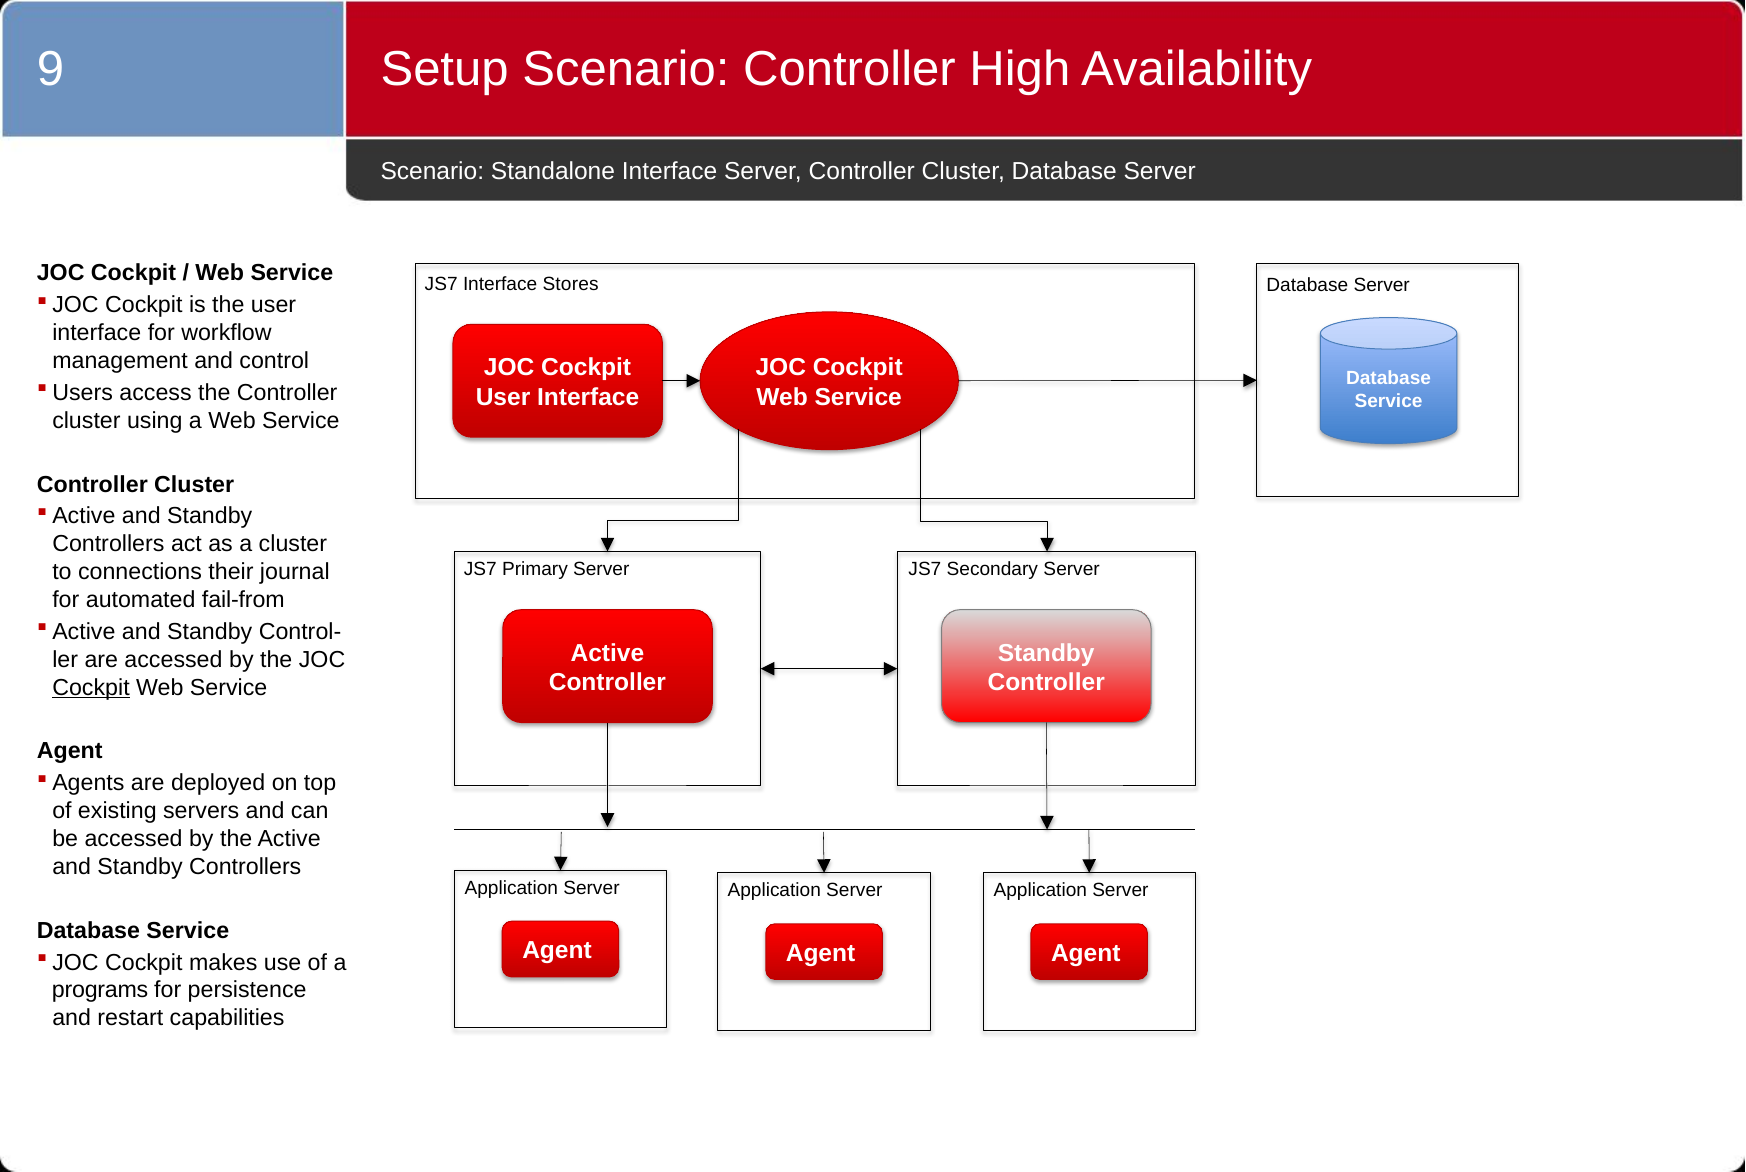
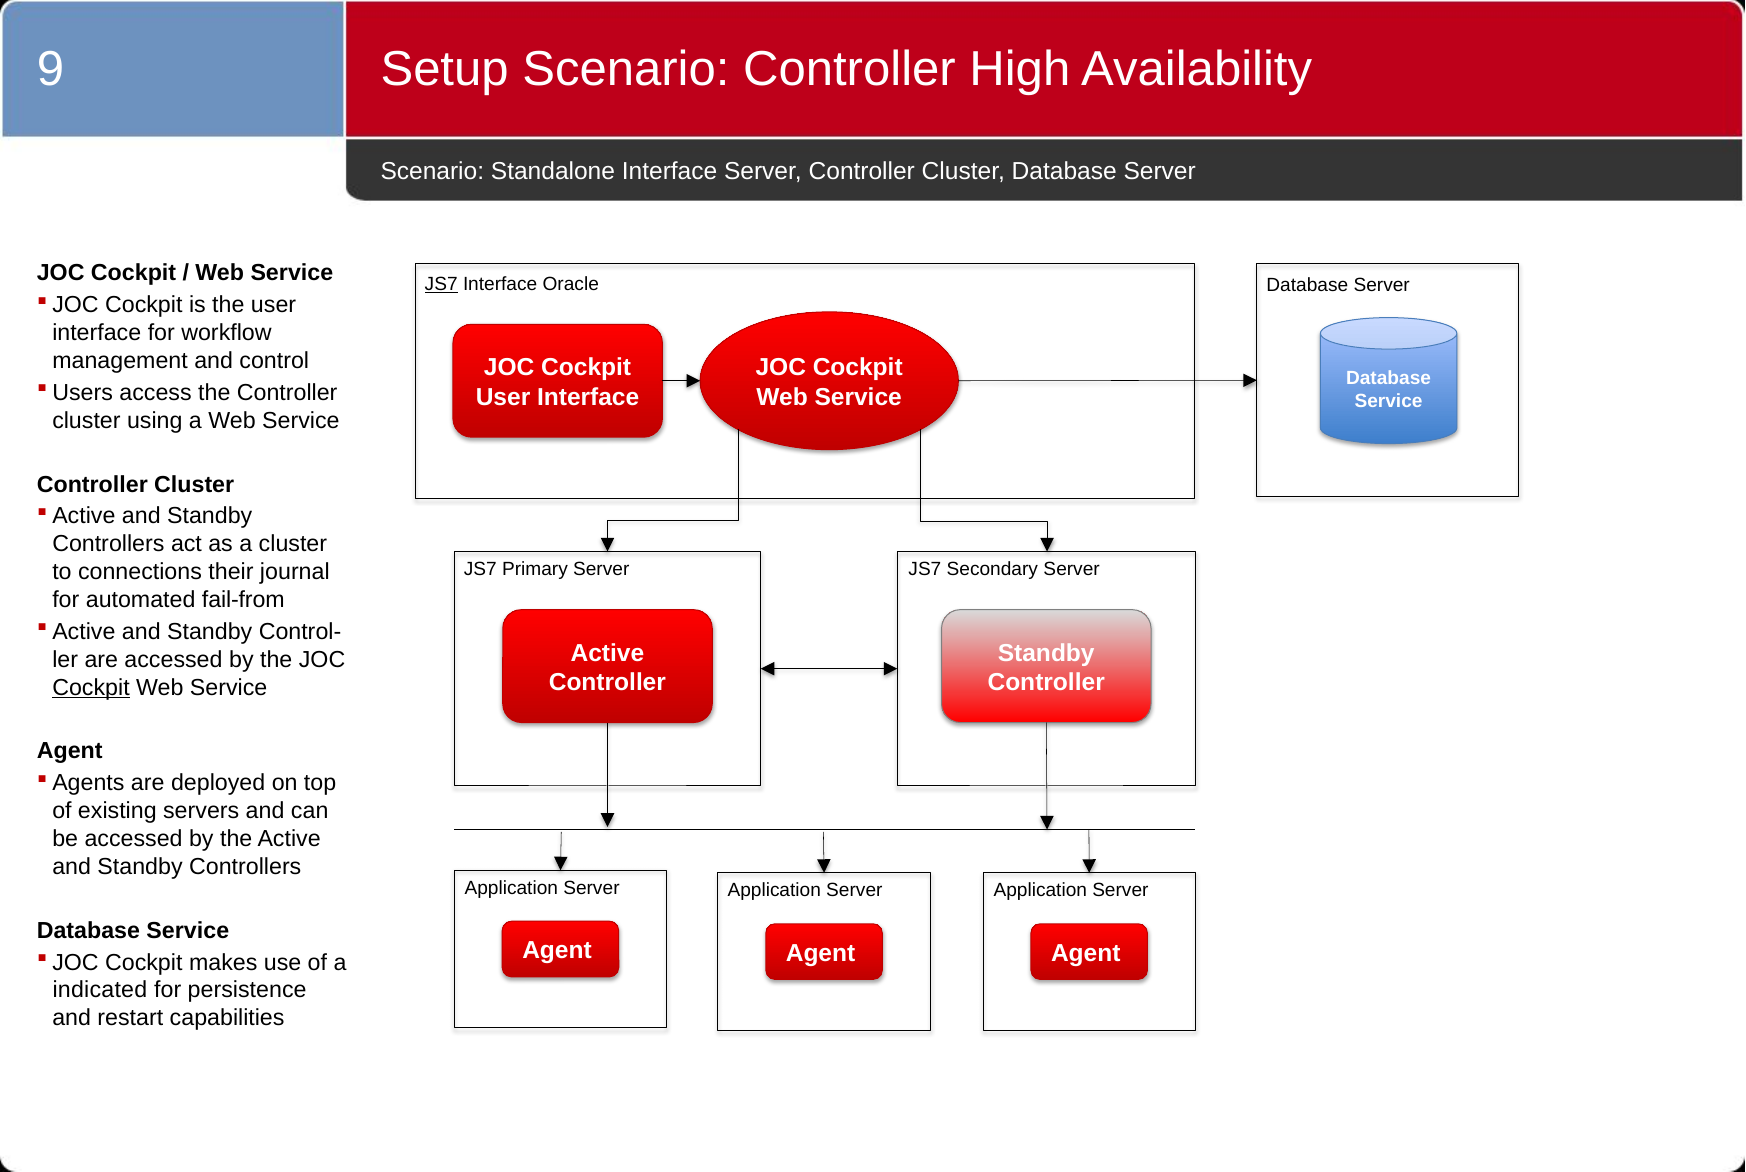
JS7 at (441, 284) underline: none -> present
Stores: Stores -> Oracle
programs: programs -> indicated
